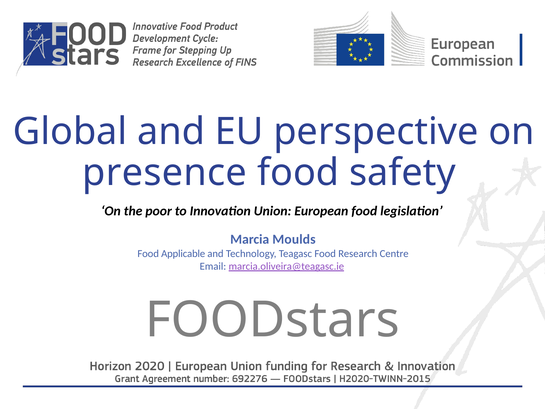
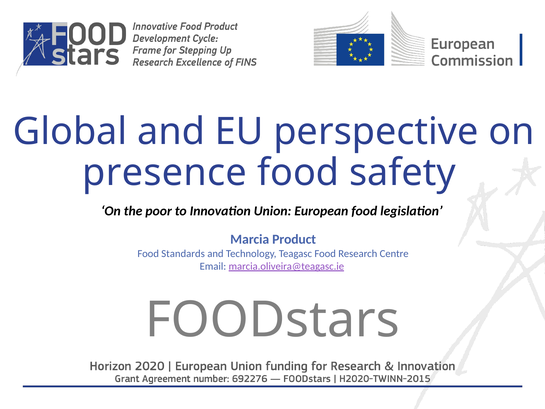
Moulds: Moulds -> Product
Applicable: Applicable -> Standards
